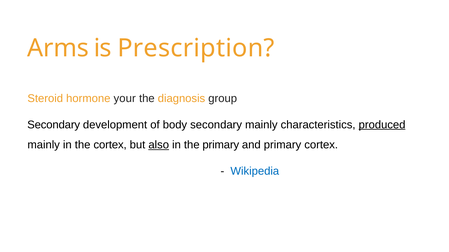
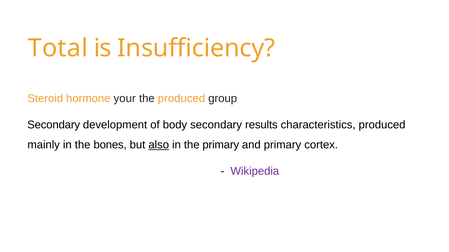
Arms: Arms -> Total
Prescription: Prescription -> Insufficiency
the diagnosis: diagnosis -> produced
secondary mainly: mainly -> results
produced at (382, 125) underline: present -> none
the cortex: cortex -> bones
Wikipedia colour: blue -> purple
